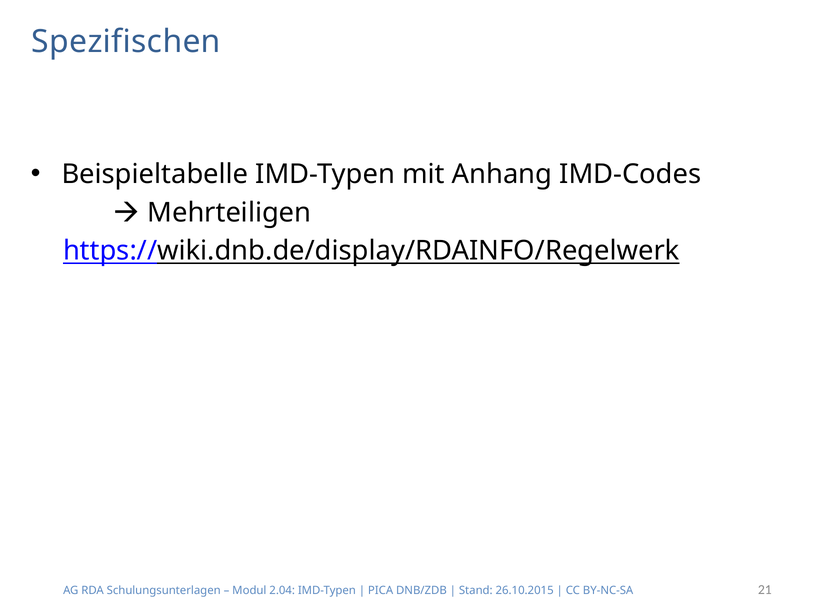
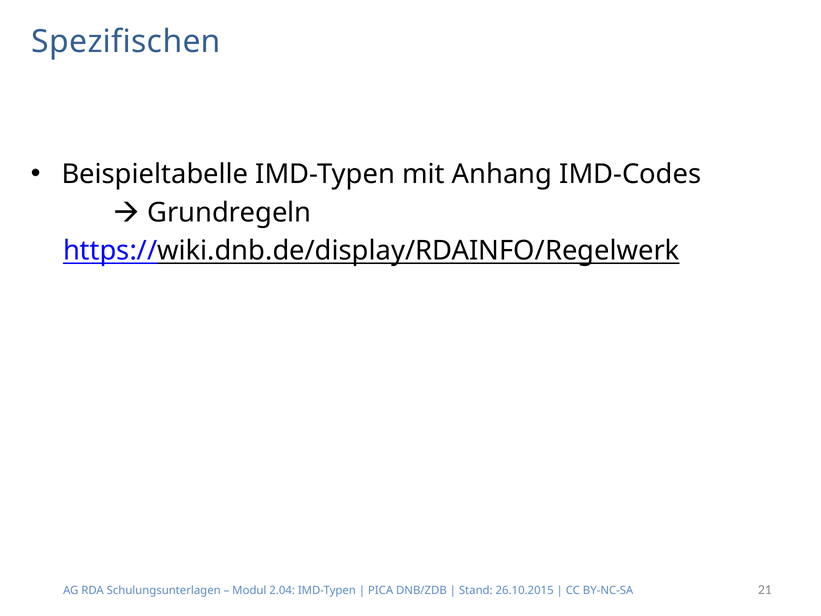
Mehrteiligen: Mehrteiligen -> Grundregeln
